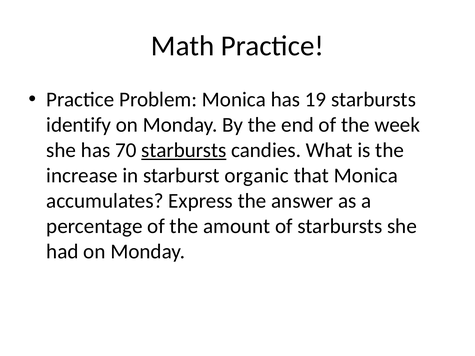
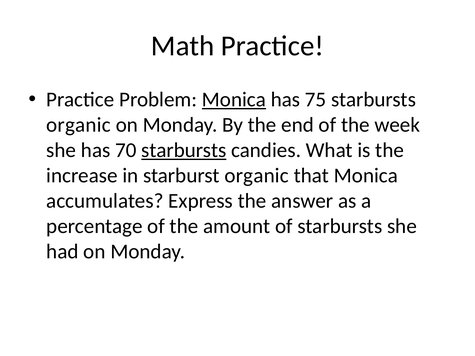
Monica at (234, 100) underline: none -> present
19: 19 -> 75
identify at (79, 125): identify -> organic
